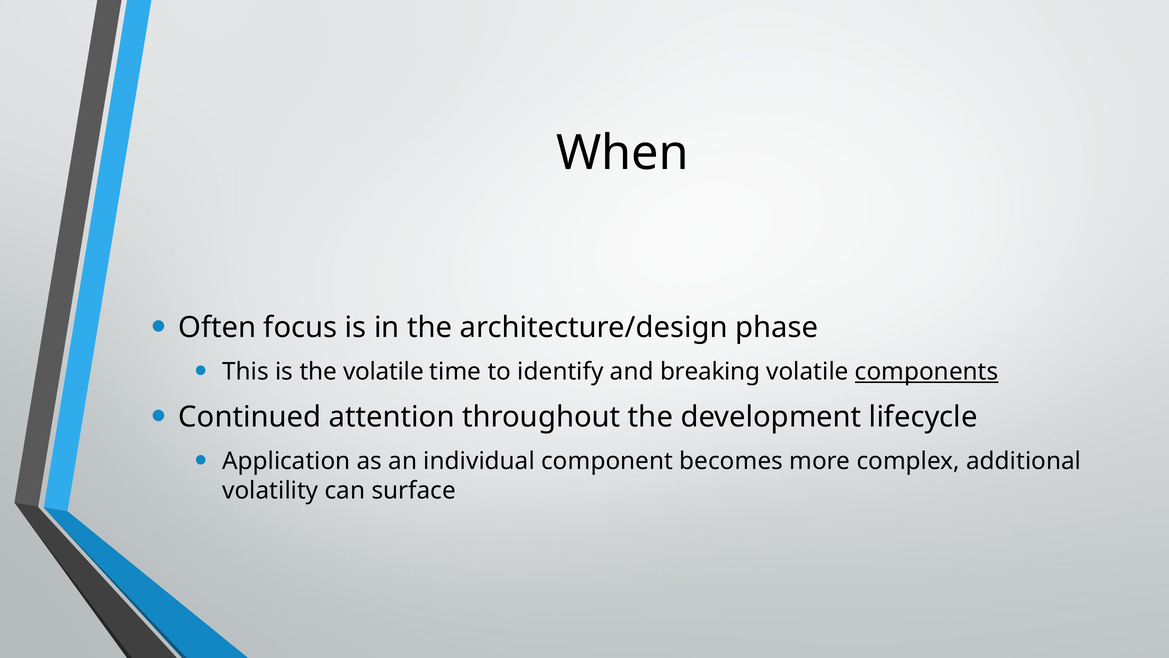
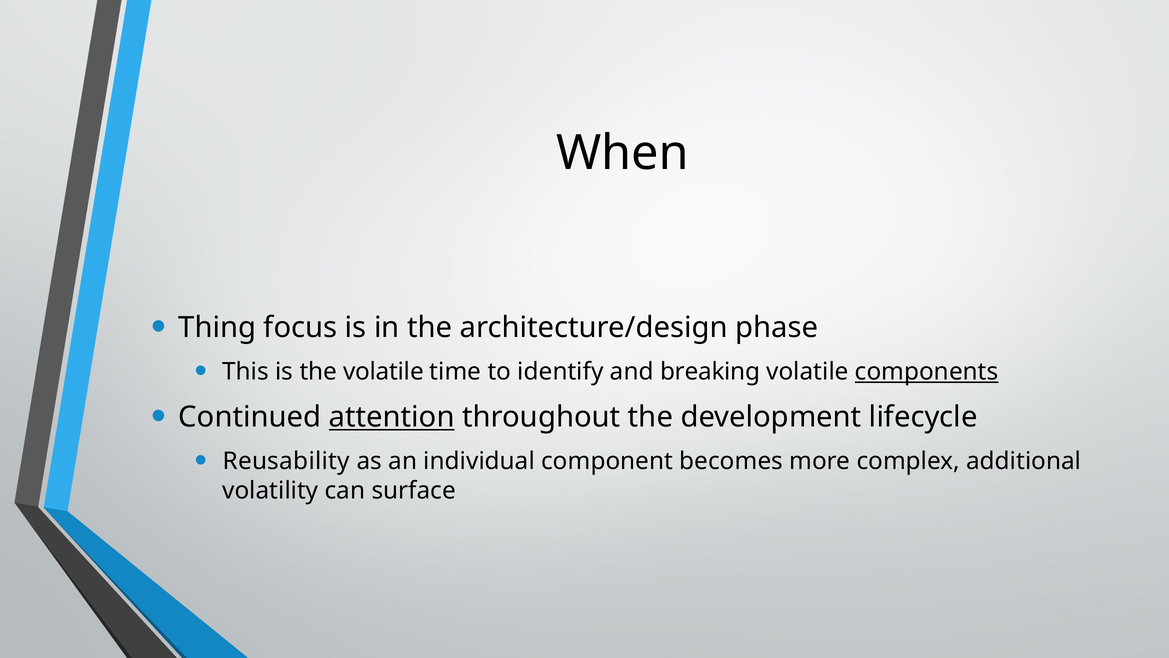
Often: Often -> Thing
attention underline: none -> present
Application: Application -> Reusability
